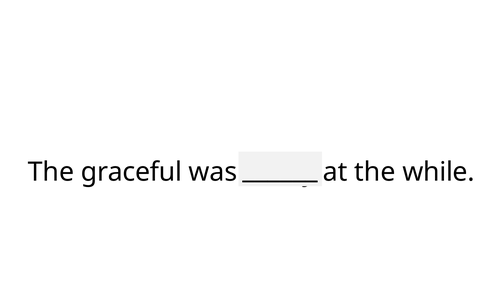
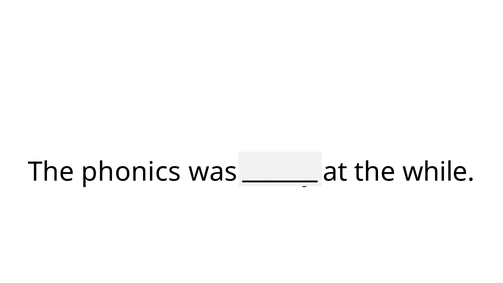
graceful: graceful -> phonics
